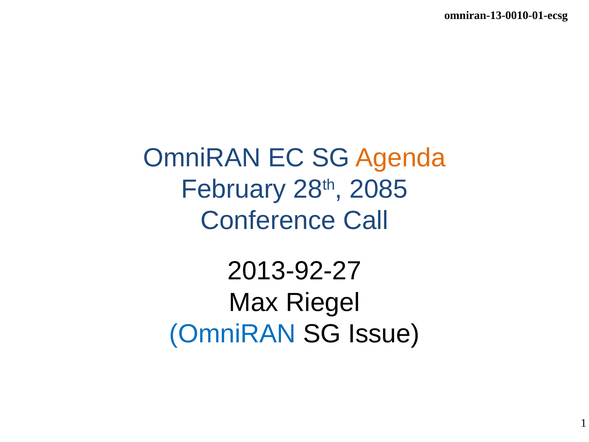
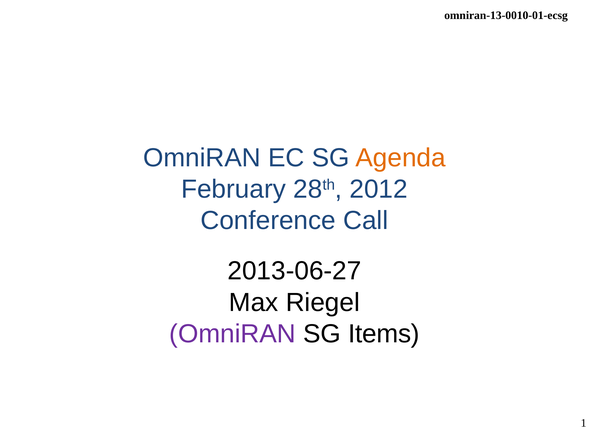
2085: 2085 -> 2012
2013-92-27: 2013-92-27 -> 2013-06-27
OmniRAN at (233, 334) colour: blue -> purple
Issue: Issue -> Items
